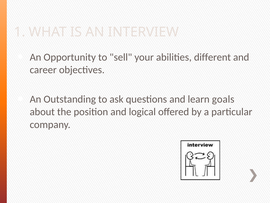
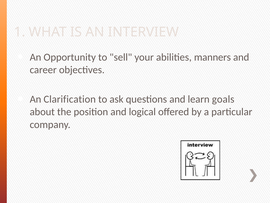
different: different -> manners
Outstanding: Outstanding -> Clarification
